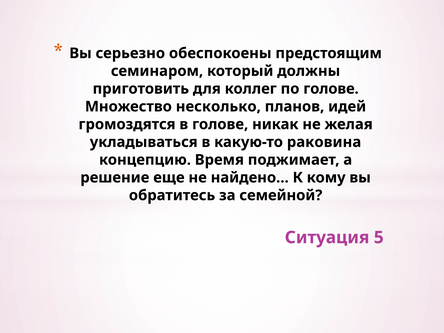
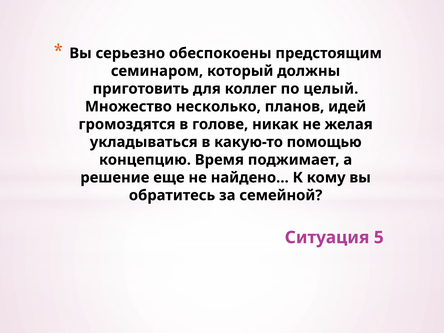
по голове: голове -> целый
раковина: раковина -> помощью
